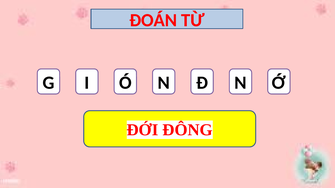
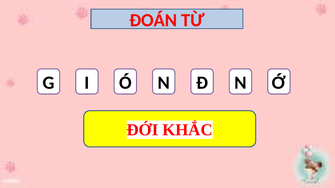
ĐÔNG: ĐÔNG -> KHẮC
